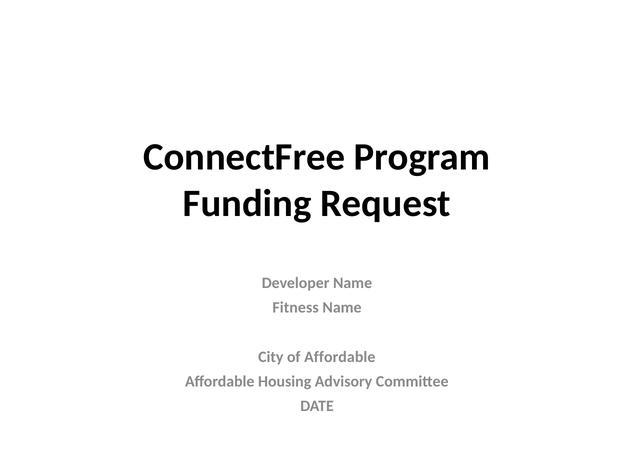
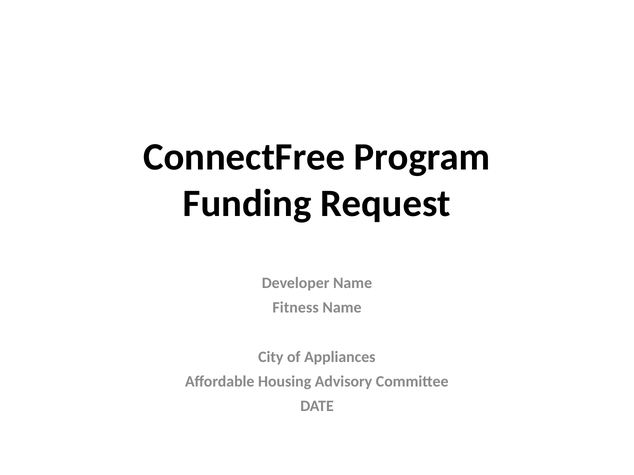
of Affordable: Affordable -> Appliances
